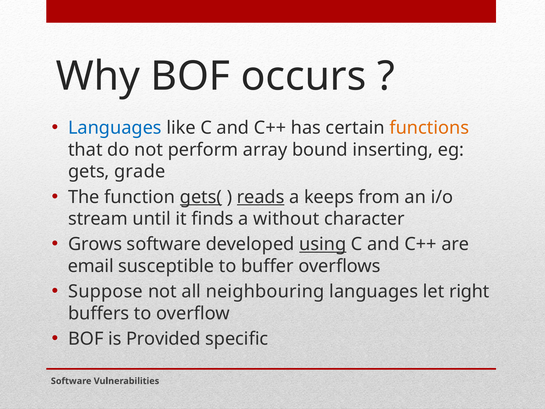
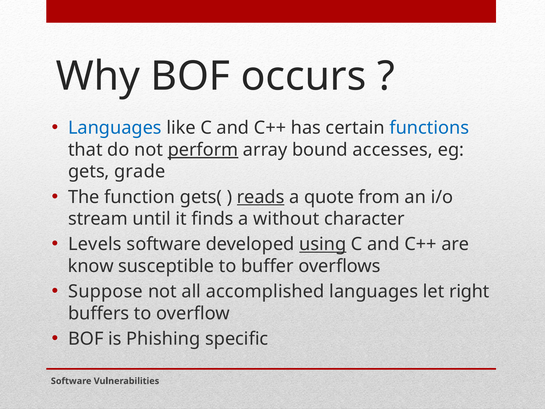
functions colour: orange -> blue
perform underline: none -> present
inserting: inserting -> accesses
gets( underline: present -> none
keeps: keeps -> quote
Grows: Grows -> Levels
email: email -> know
neighbouring: neighbouring -> accomplished
Provided: Provided -> Phishing
